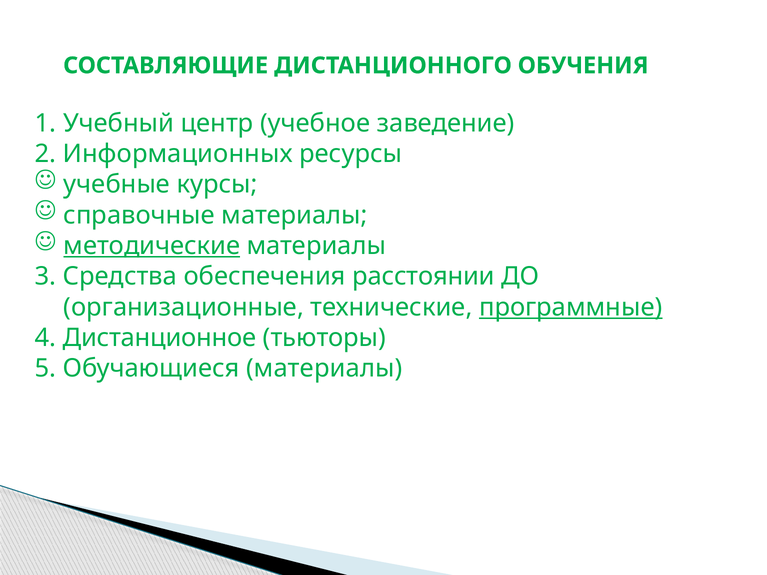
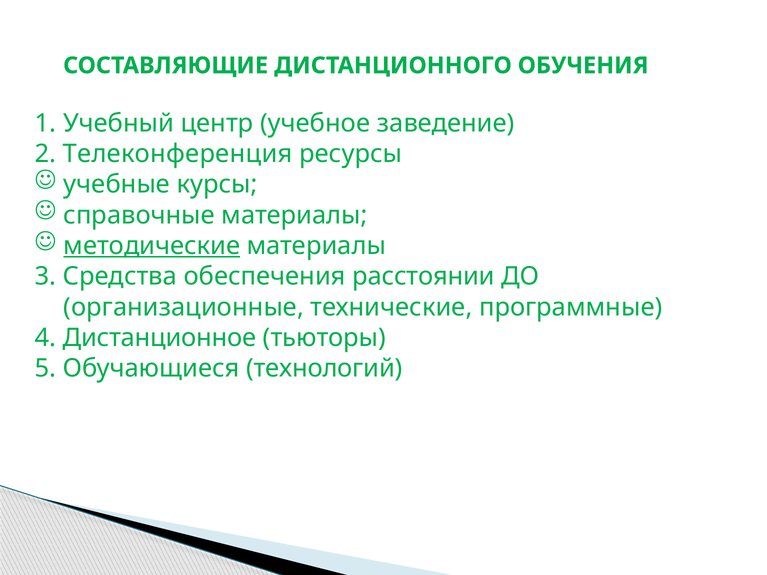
Информационных: Информационных -> Телеконференция
программные underline: present -> none
Обучающиеся материалы: материалы -> технологий
